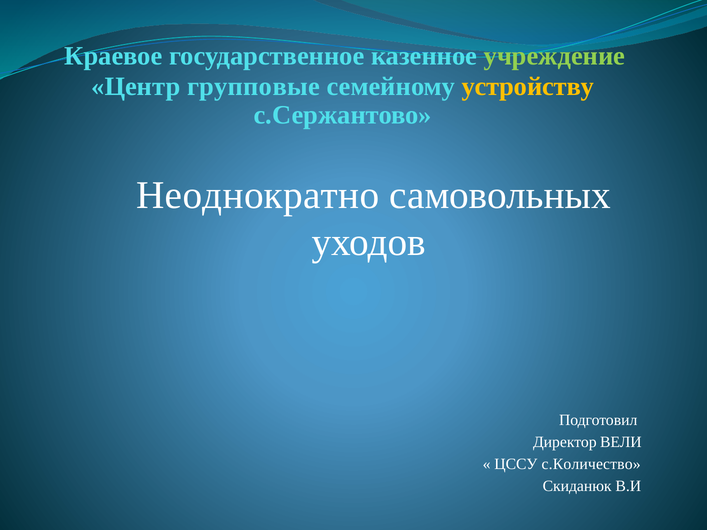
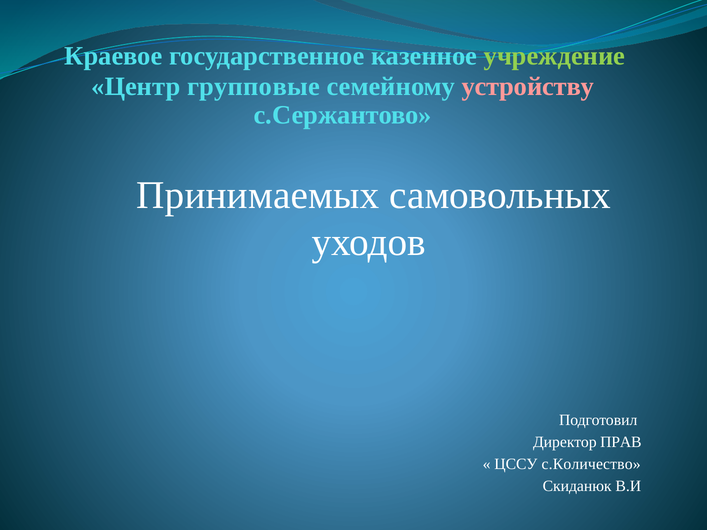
устройству colour: yellow -> pink
Неоднократно: Неоднократно -> Принимаемых
ВЕЛИ: ВЕЛИ -> ПРАВ
